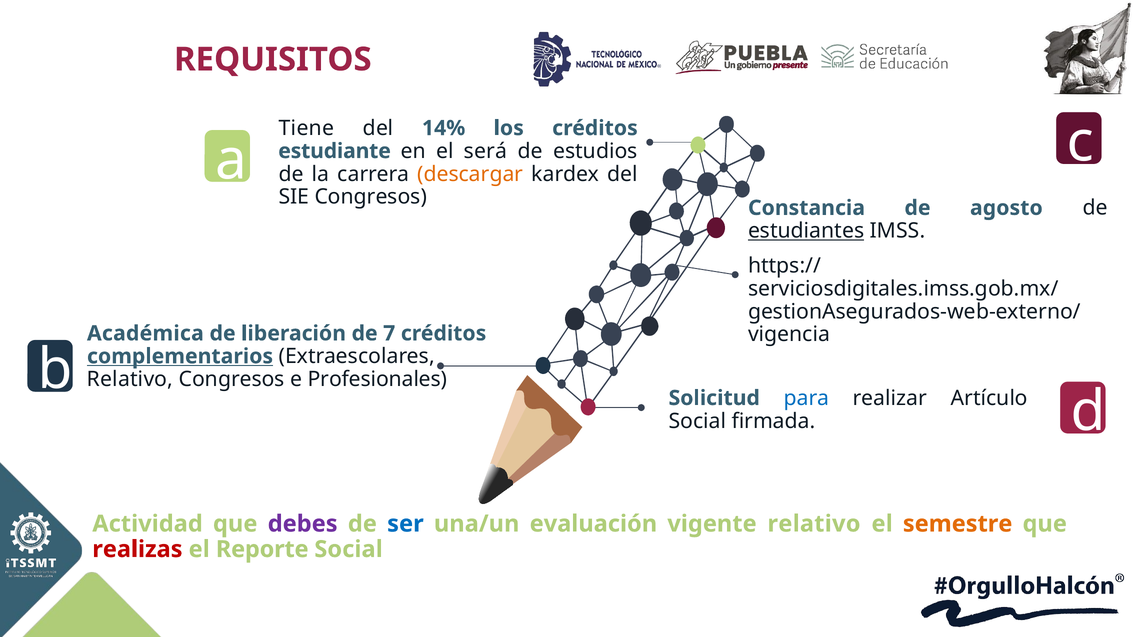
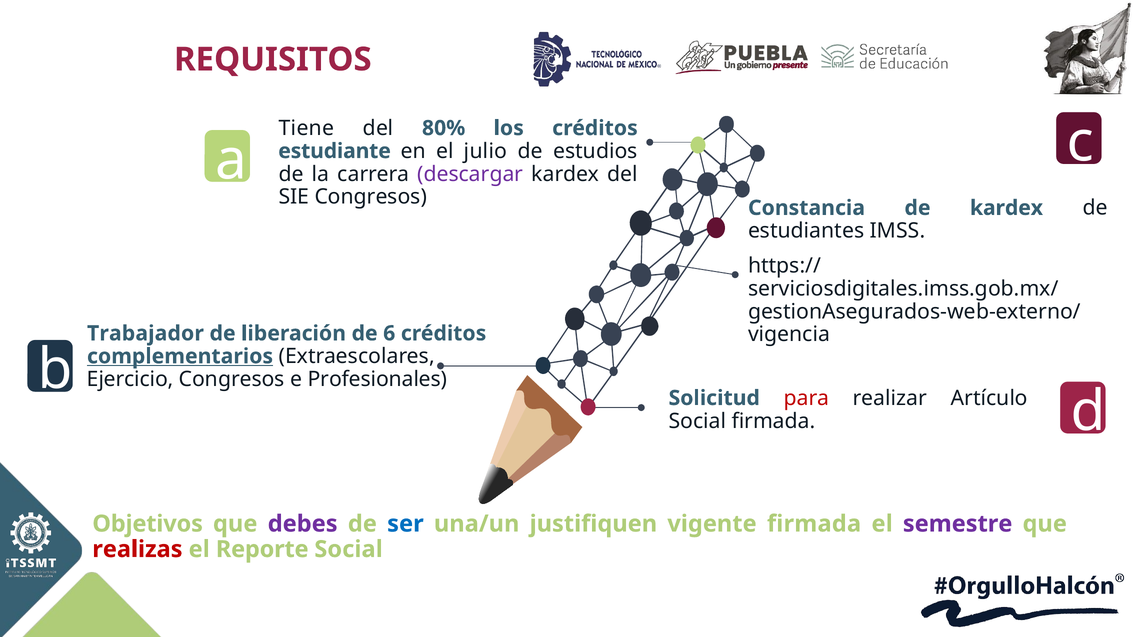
14%: 14% -> 80%
será: será -> julio
descargar colour: orange -> purple
de agosto: agosto -> kardex
estudiantes underline: present -> none
Académica: Académica -> Trabajador
7: 7 -> 6
Relativo at (130, 379): Relativo -> Ejercicio
para colour: blue -> red
Actividad: Actividad -> Objetivos
evaluación: evaluación -> justifiquen
vigente relativo: relativo -> firmada
semestre colour: orange -> purple
